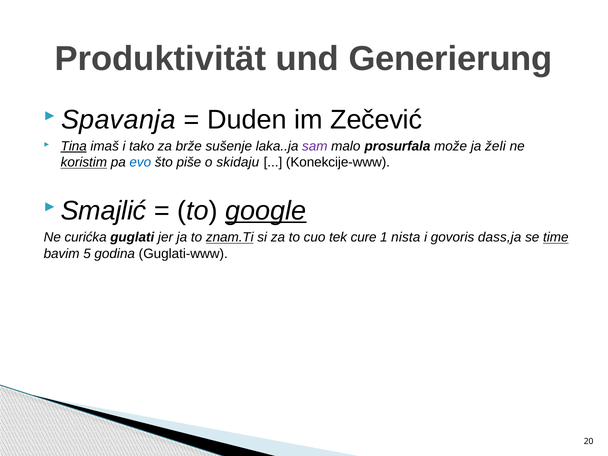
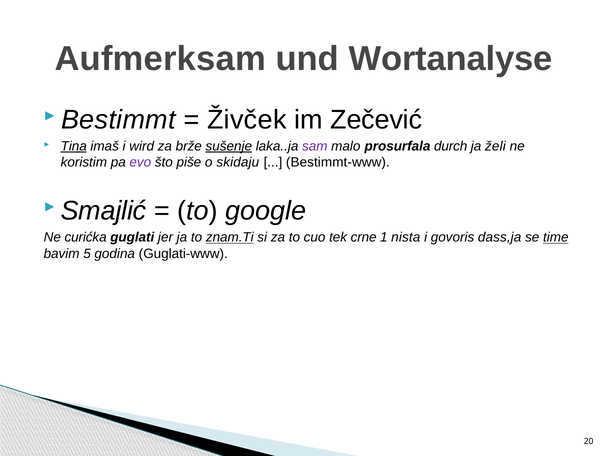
Produktivität: Produktivität -> Aufmerksam
Generierung: Generierung -> Wortanalyse
Spavanja: Spavanja -> Bestimmt
Duden: Duden -> Živček
tako: tako -> wird
sušenje underline: none -> present
može: može -> durch
koristim underline: present -> none
evo colour: blue -> purple
Konekcije-www: Konekcije-www -> Bestimmt-www
google underline: present -> none
cure: cure -> crne
